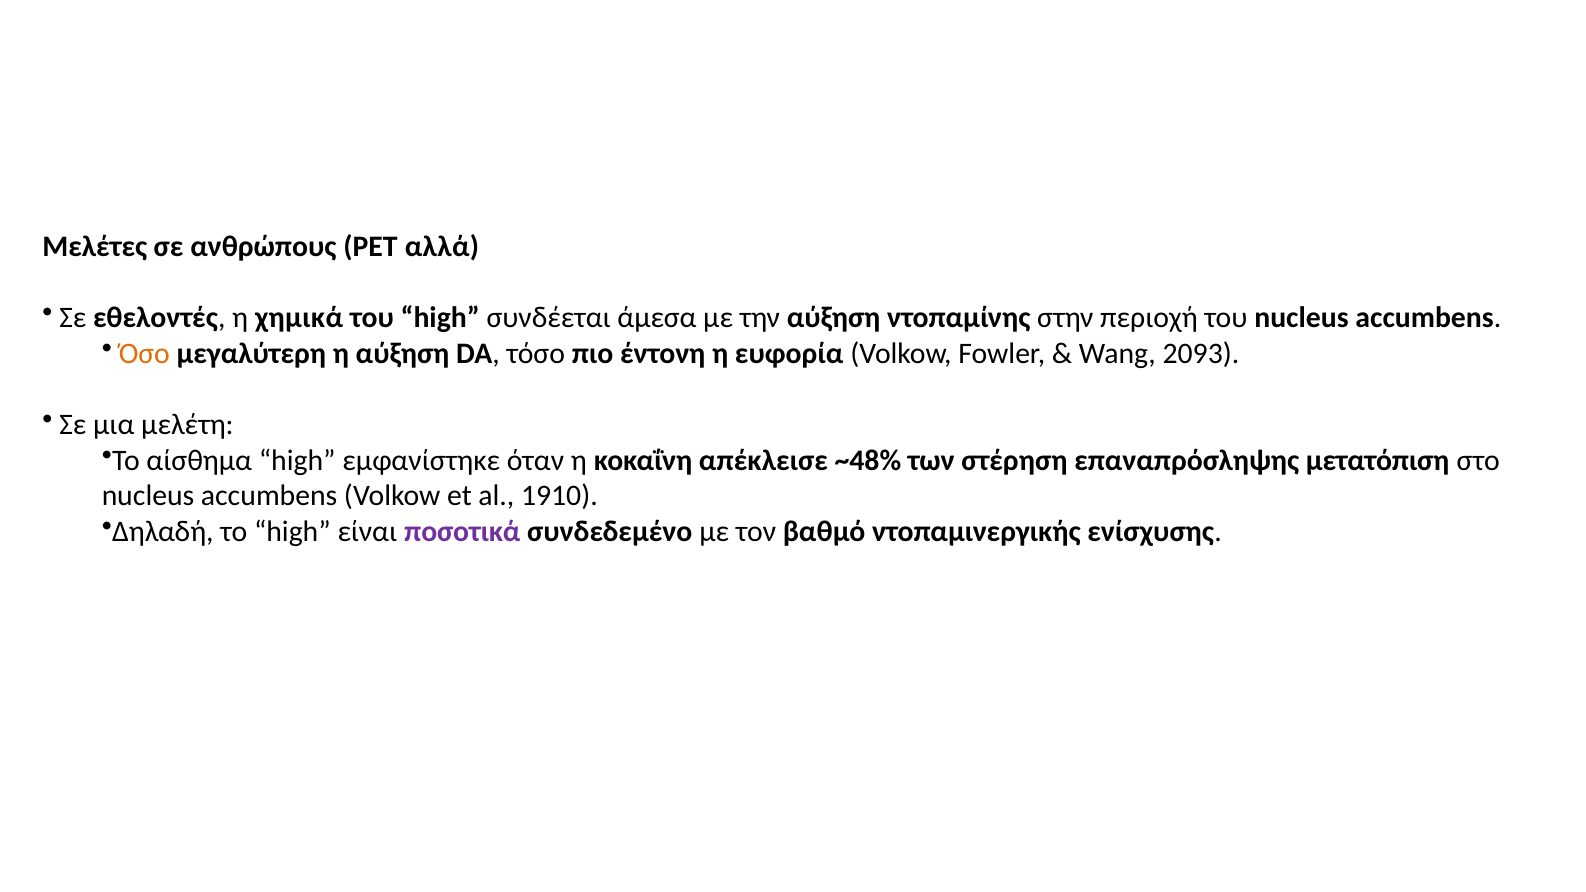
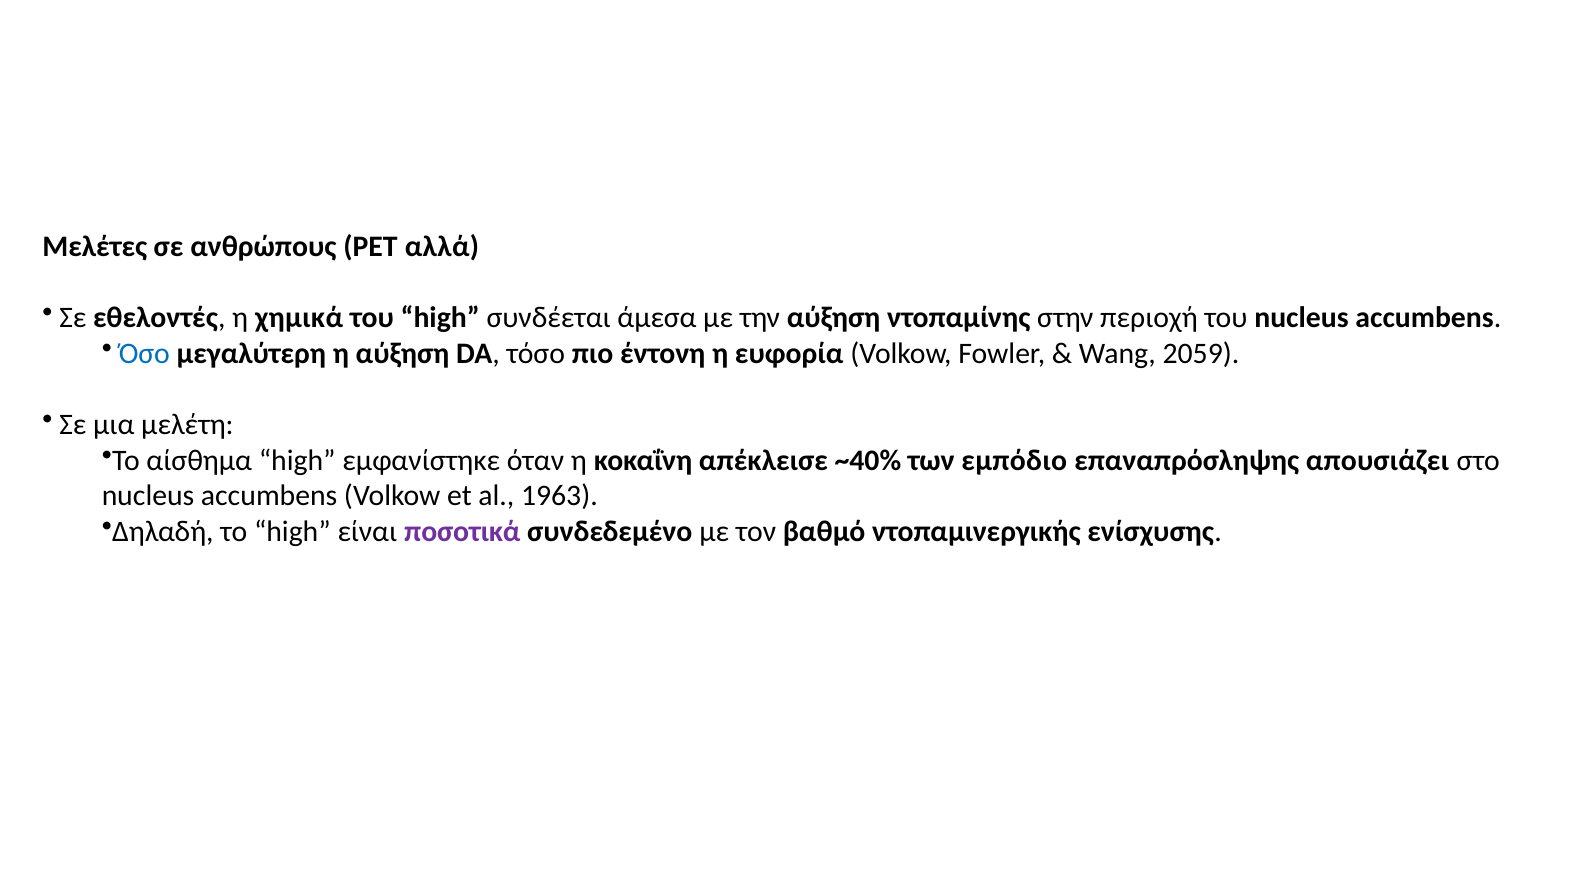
Όσο colour: orange -> blue
2093: 2093 -> 2059
~48%: ~48% -> ~40%
στέρηση: στέρηση -> εμπόδιο
μετατόπιση: μετατόπιση -> απουσιάζει
1910: 1910 -> 1963
